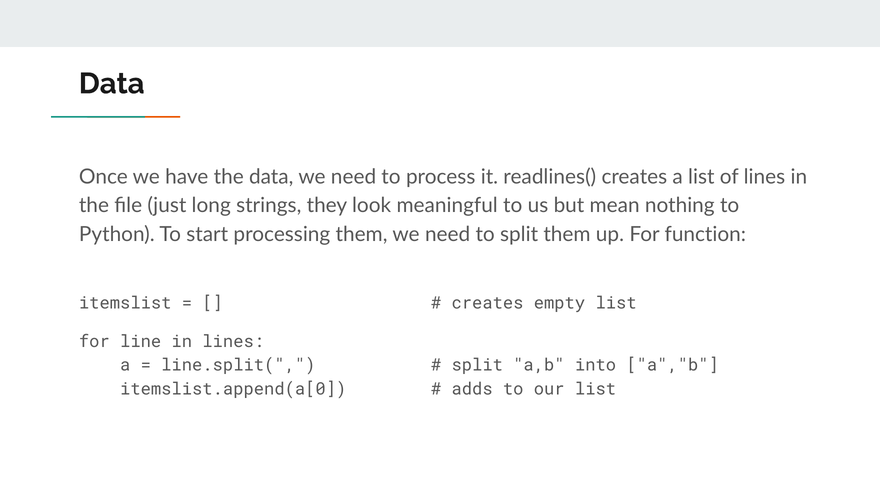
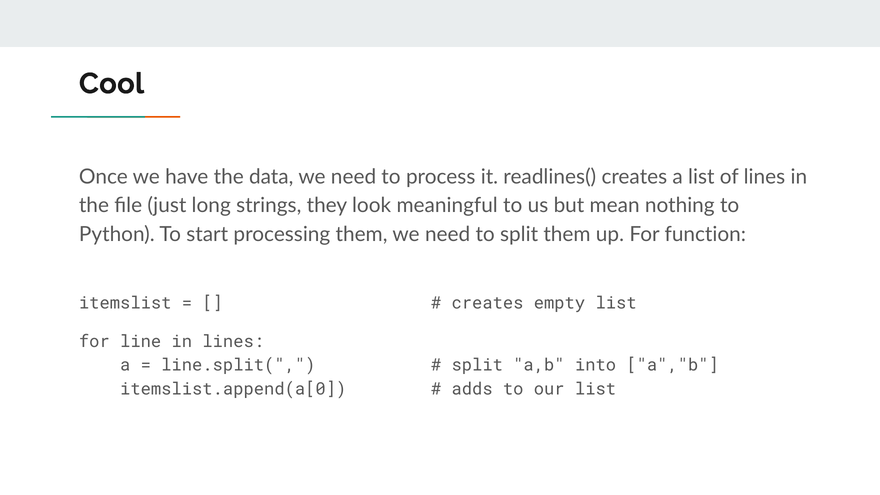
Data at (112, 84): Data -> Cool
